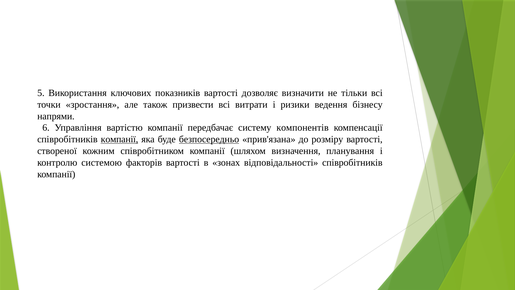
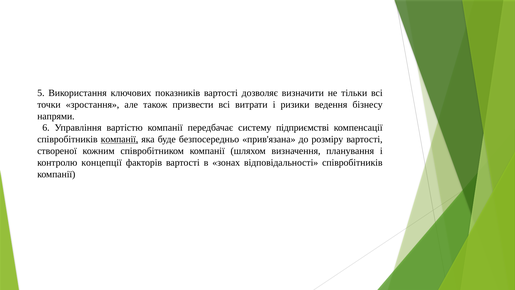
компонентів: компонентів -> підприємстві
безпосередньо underline: present -> none
системою: системою -> концепції
